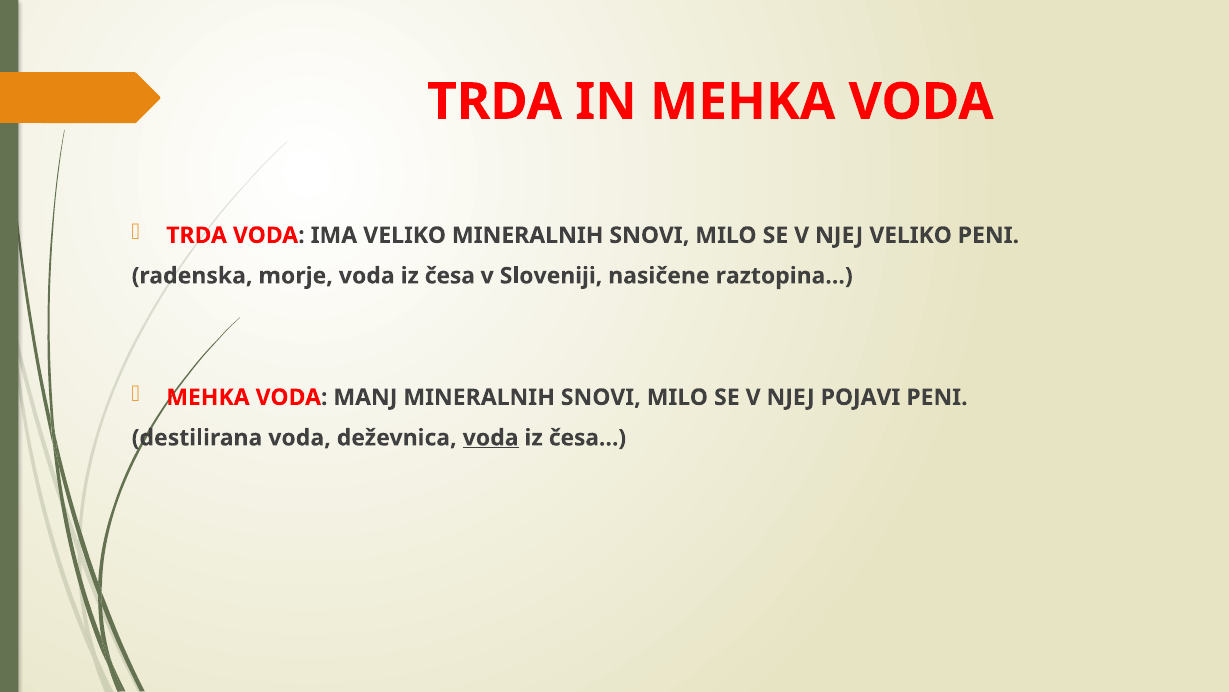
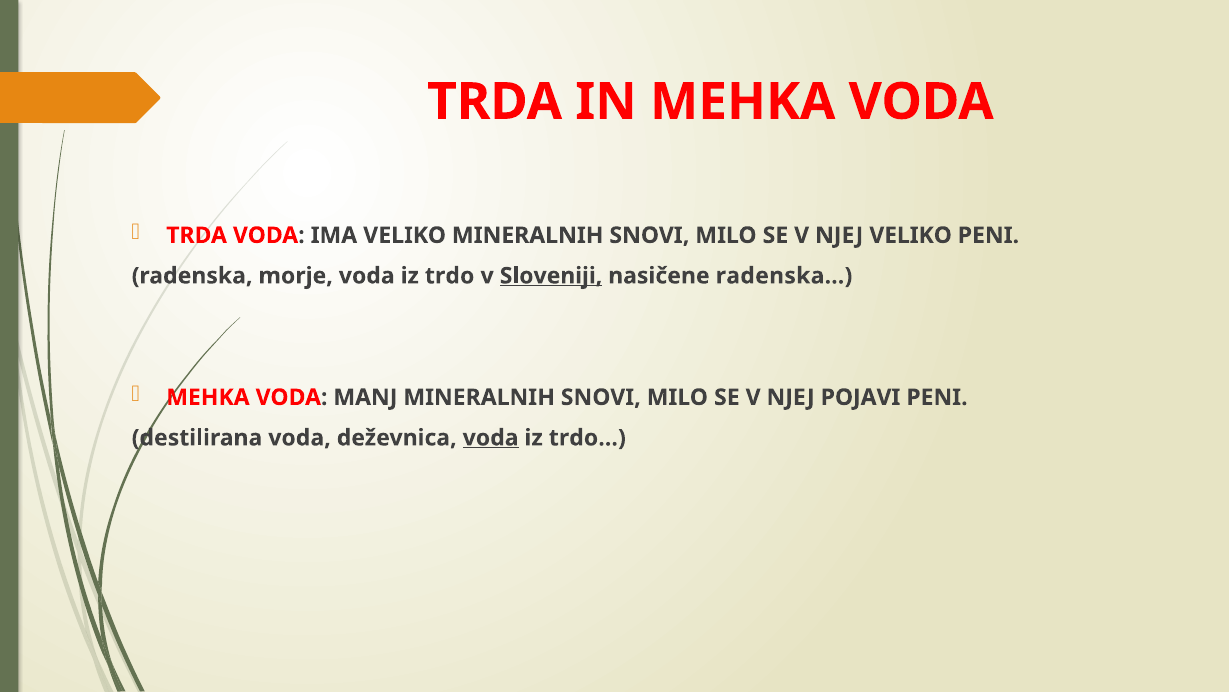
česa: česa -> trdo
Sloveniji underline: none -> present
raztopina…: raztopina… -> radenska…
česa…: česa… -> trdo…
